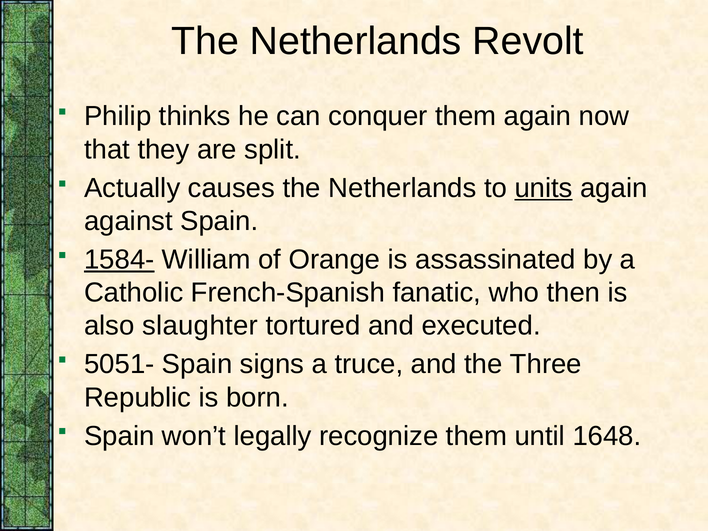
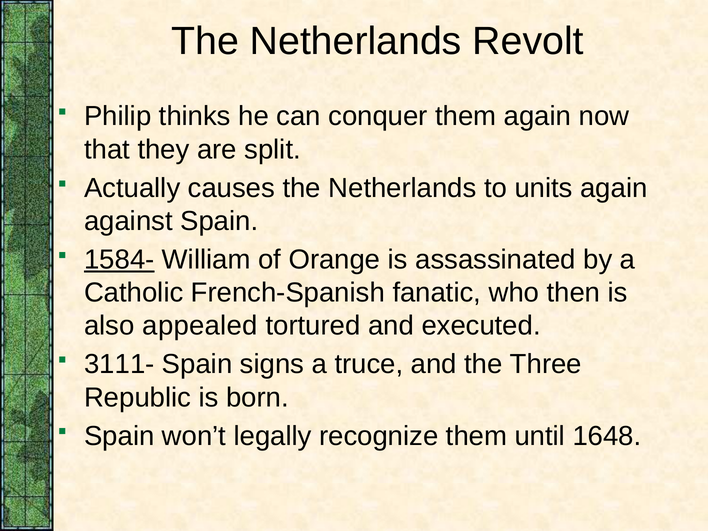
units underline: present -> none
slaughter: slaughter -> appealed
5051-: 5051- -> 3111-
